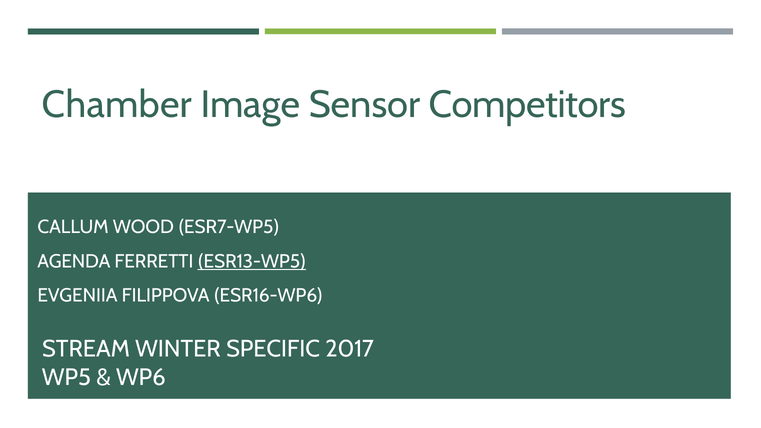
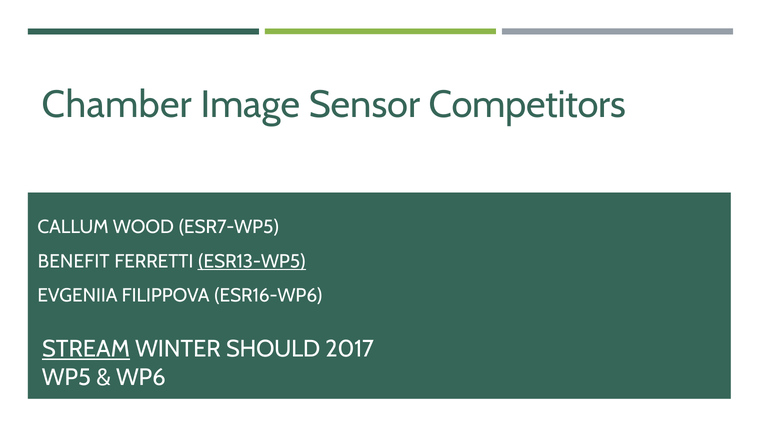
AGENDA: AGENDA -> BENEFIT
STREAM underline: none -> present
SPECIFIC: SPECIFIC -> SHOULD
